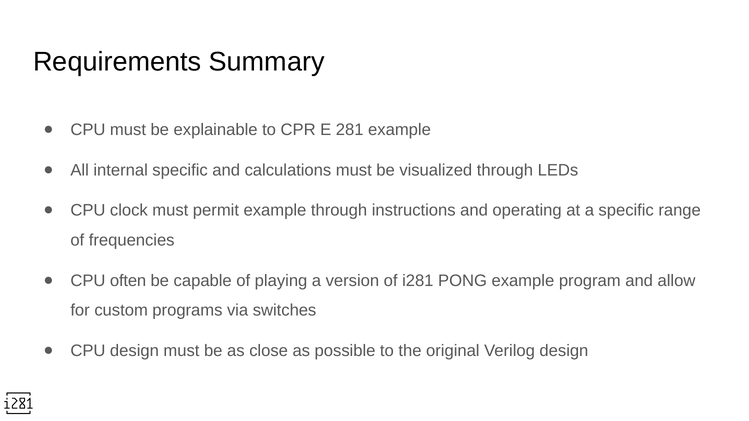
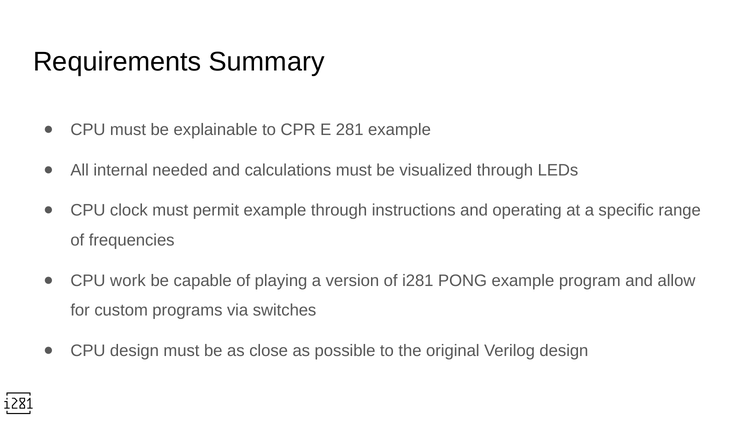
internal specific: specific -> needed
often: often -> work
